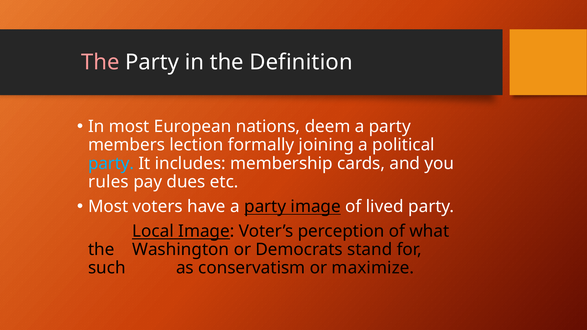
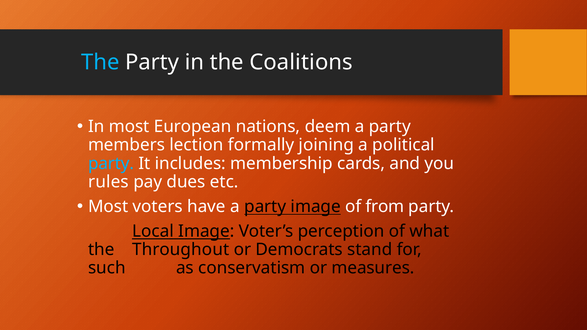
The at (100, 62) colour: pink -> light blue
Definition: Definition -> Coalitions
lived: lived -> from
Washington: Washington -> Throughout
maximize: maximize -> measures
